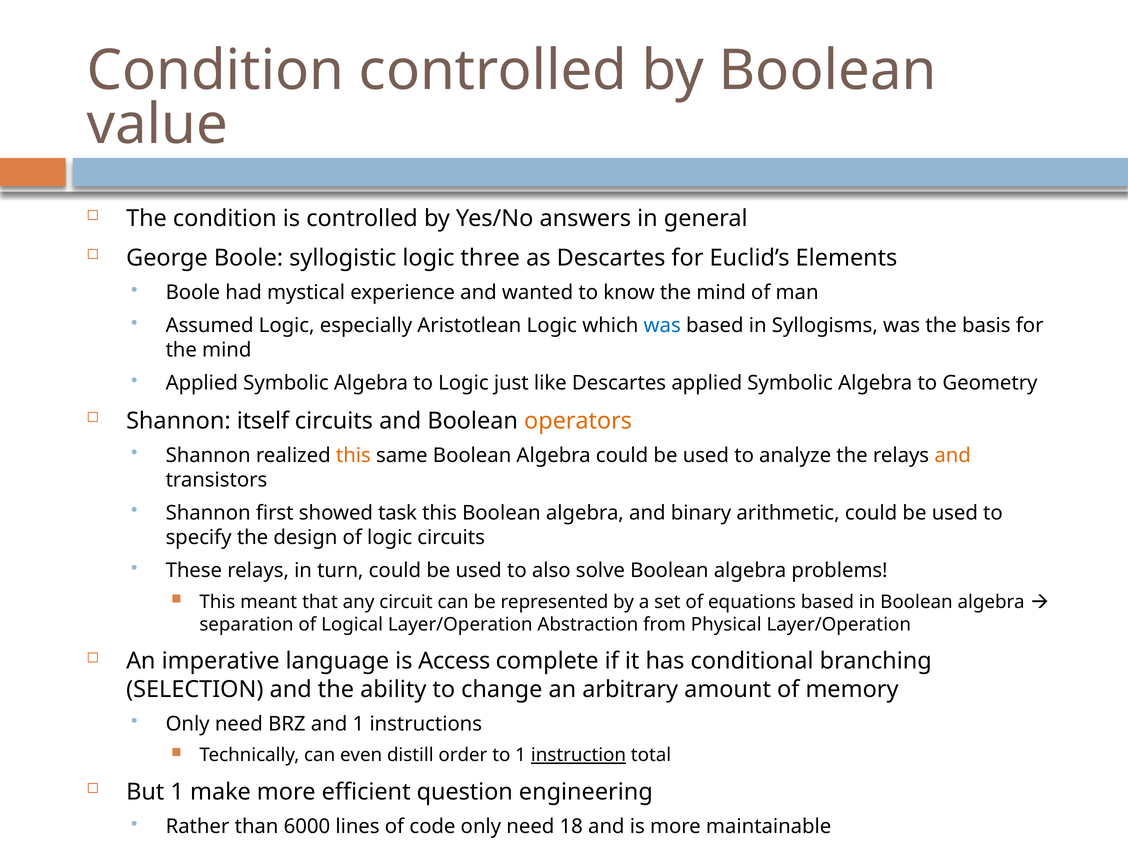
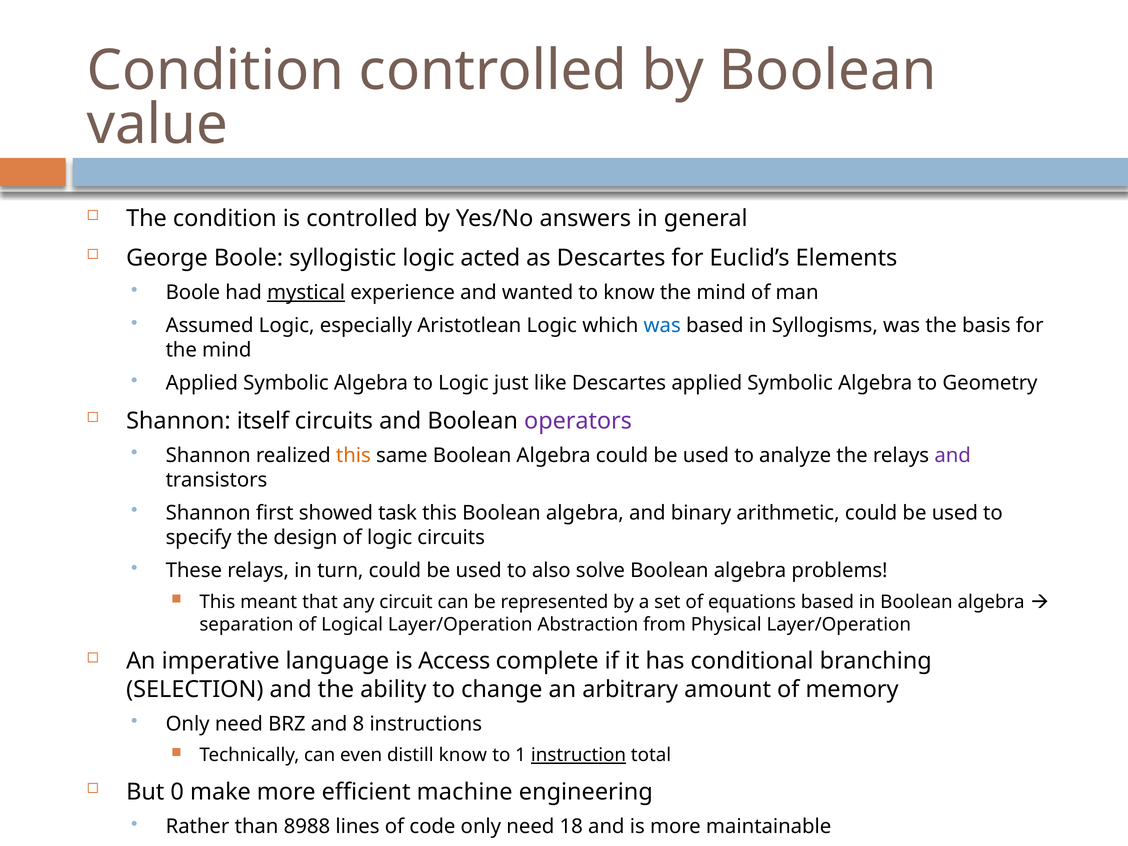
three: three -> acted
mystical underline: none -> present
operators colour: orange -> purple
and at (953, 455) colour: orange -> purple
and 1: 1 -> 8
distill order: order -> know
But 1: 1 -> 0
question: question -> machine
6000: 6000 -> 8988
